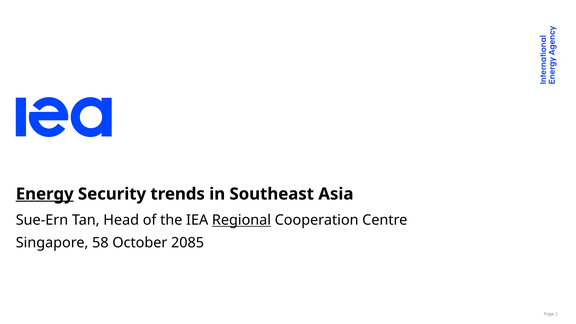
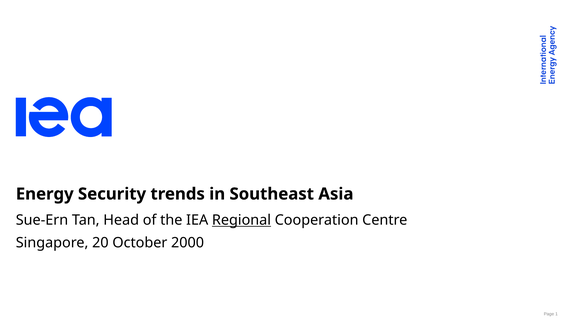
Energy underline: present -> none
58: 58 -> 20
2085: 2085 -> 2000
